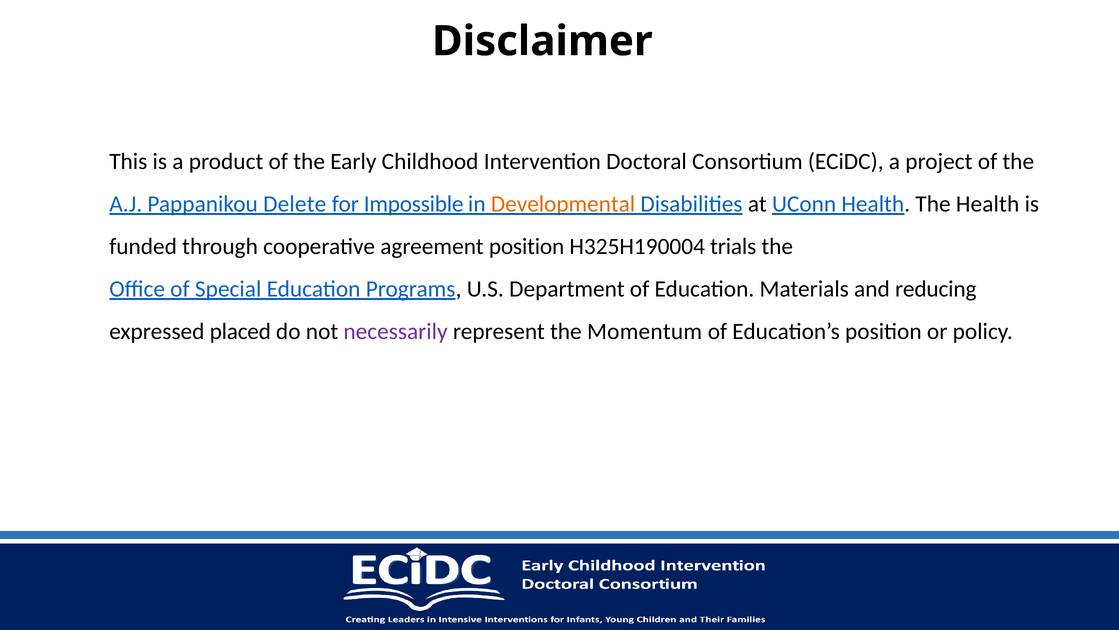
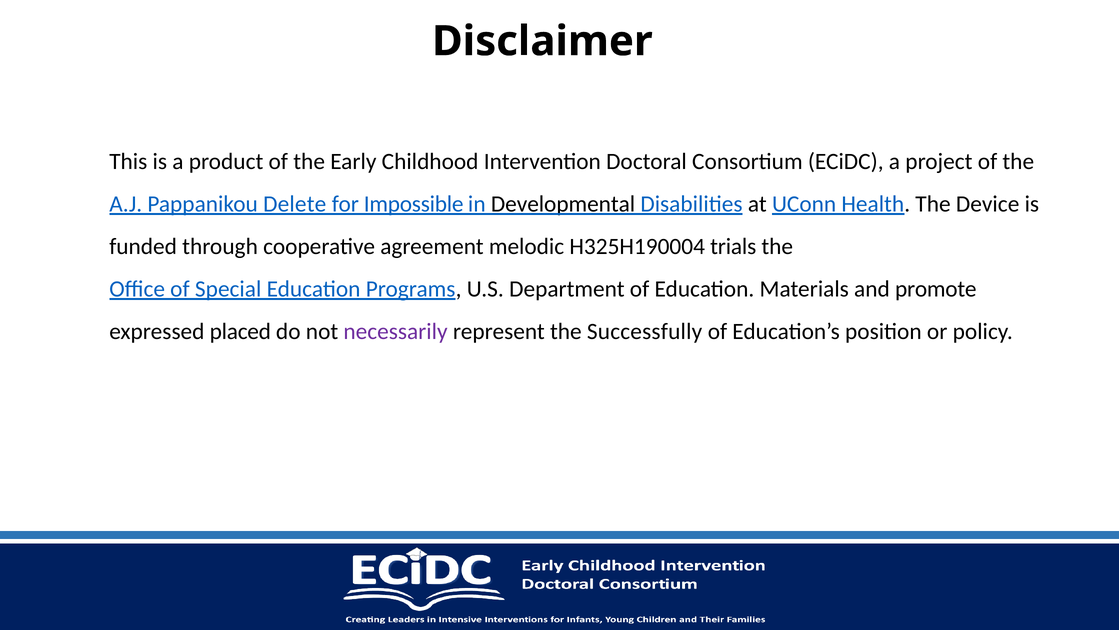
Developmental colour: orange -> black
The Health: Health -> Device
agreement position: position -> melodic
reducing: reducing -> promote
Momentum: Momentum -> Successfully
